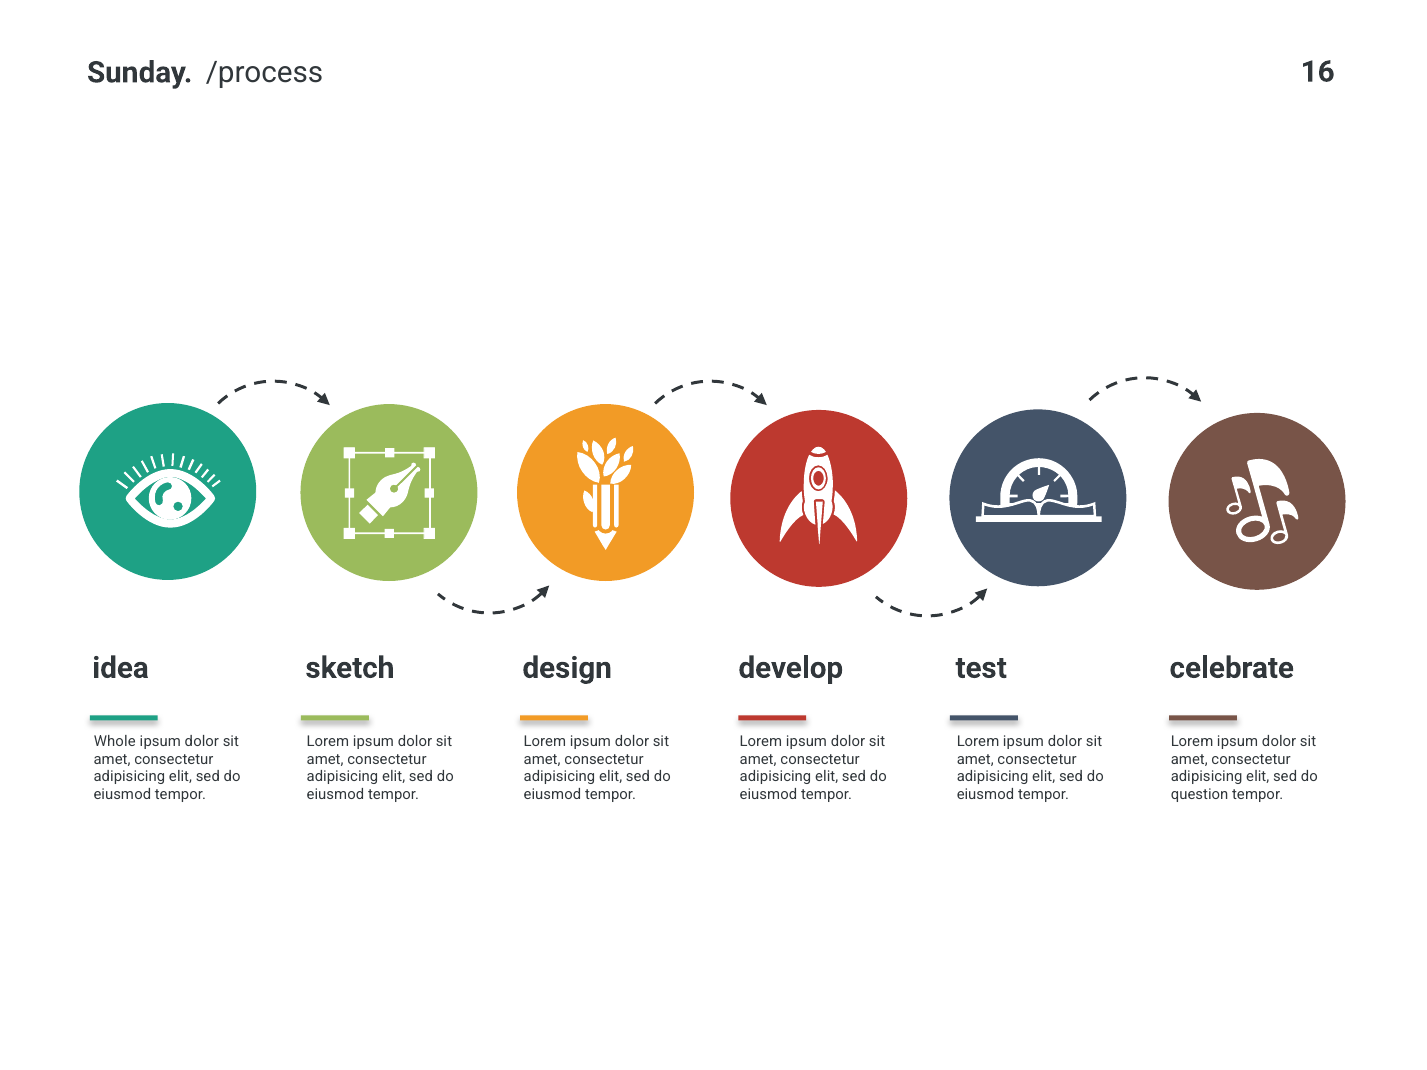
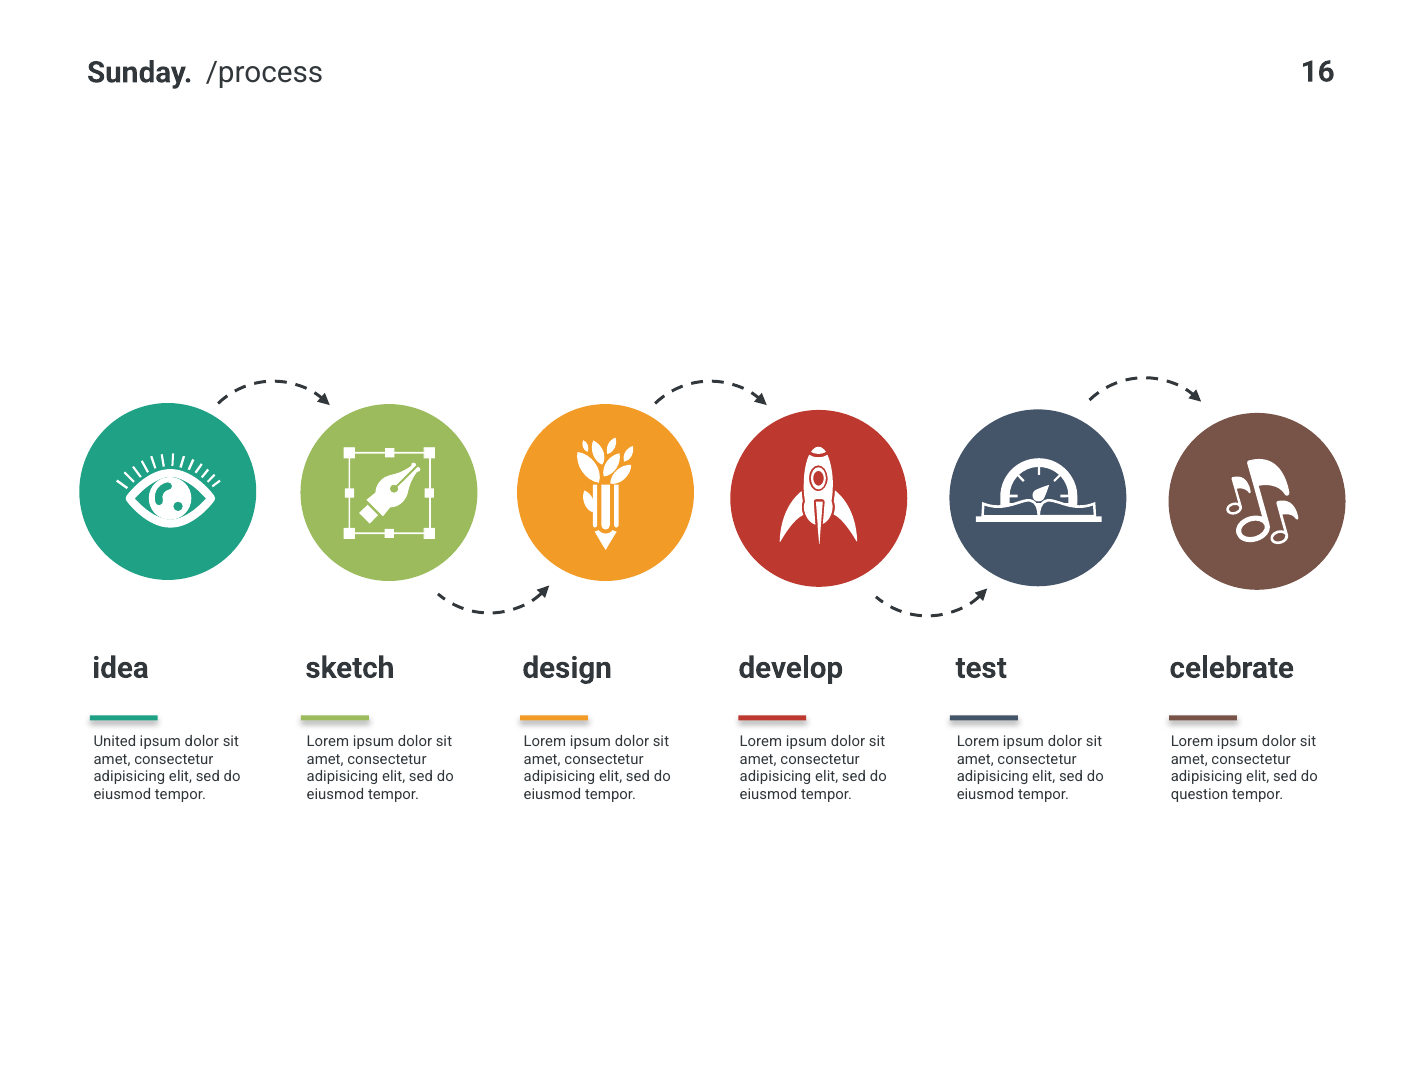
Whole: Whole -> United
